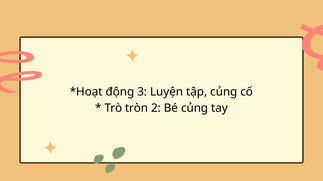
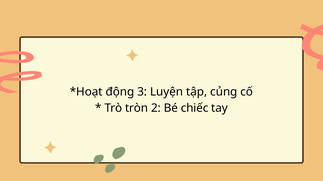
Bé củng: củng -> chiếc
